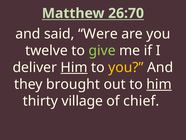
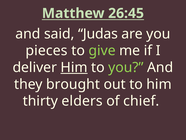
26:70: 26:70 -> 26:45
Were: Were -> Judas
twelve: twelve -> pieces
you at (126, 67) colour: yellow -> light green
him at (159, 84) underline: present -> none
village: village -> elders
